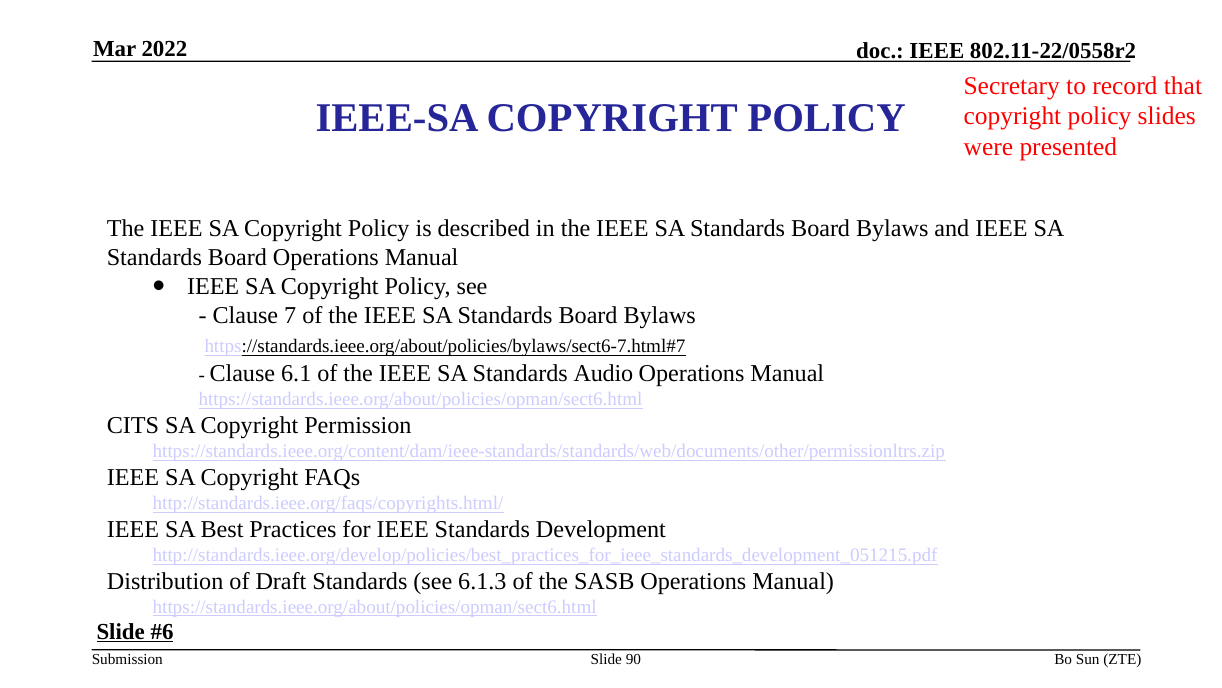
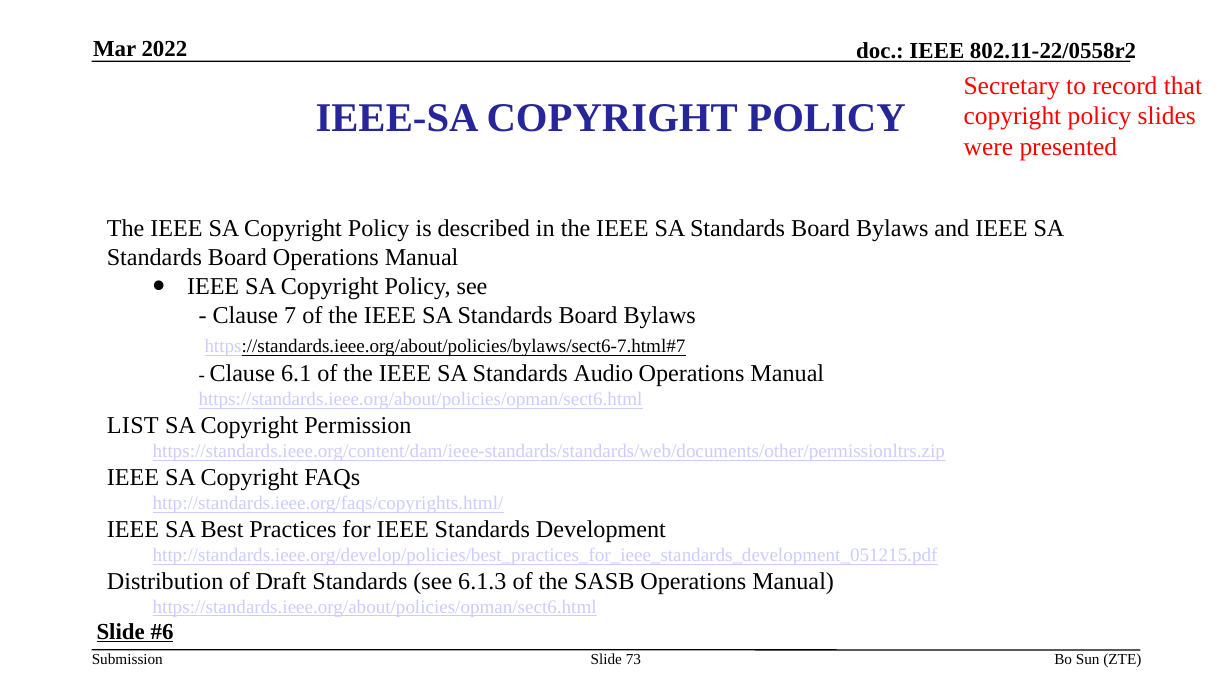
CITS: CITS -> LIST
90: 90 -> 73
